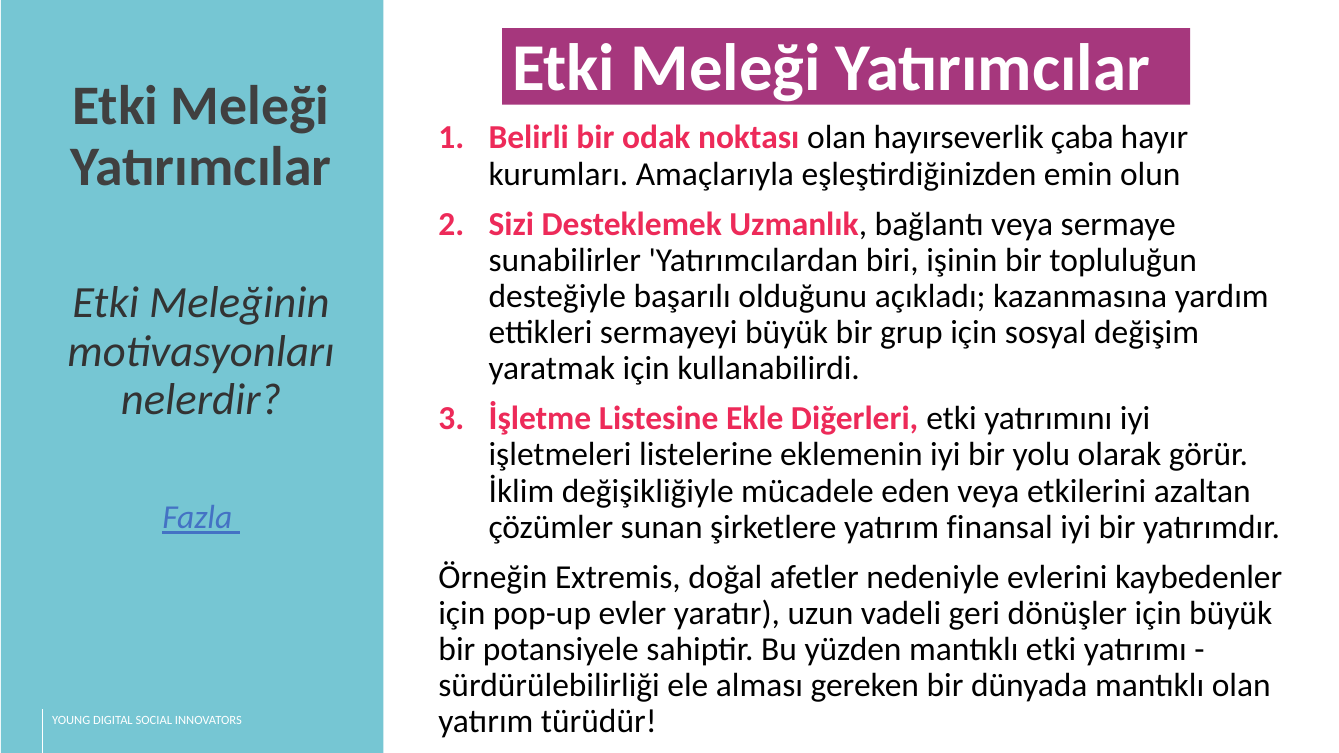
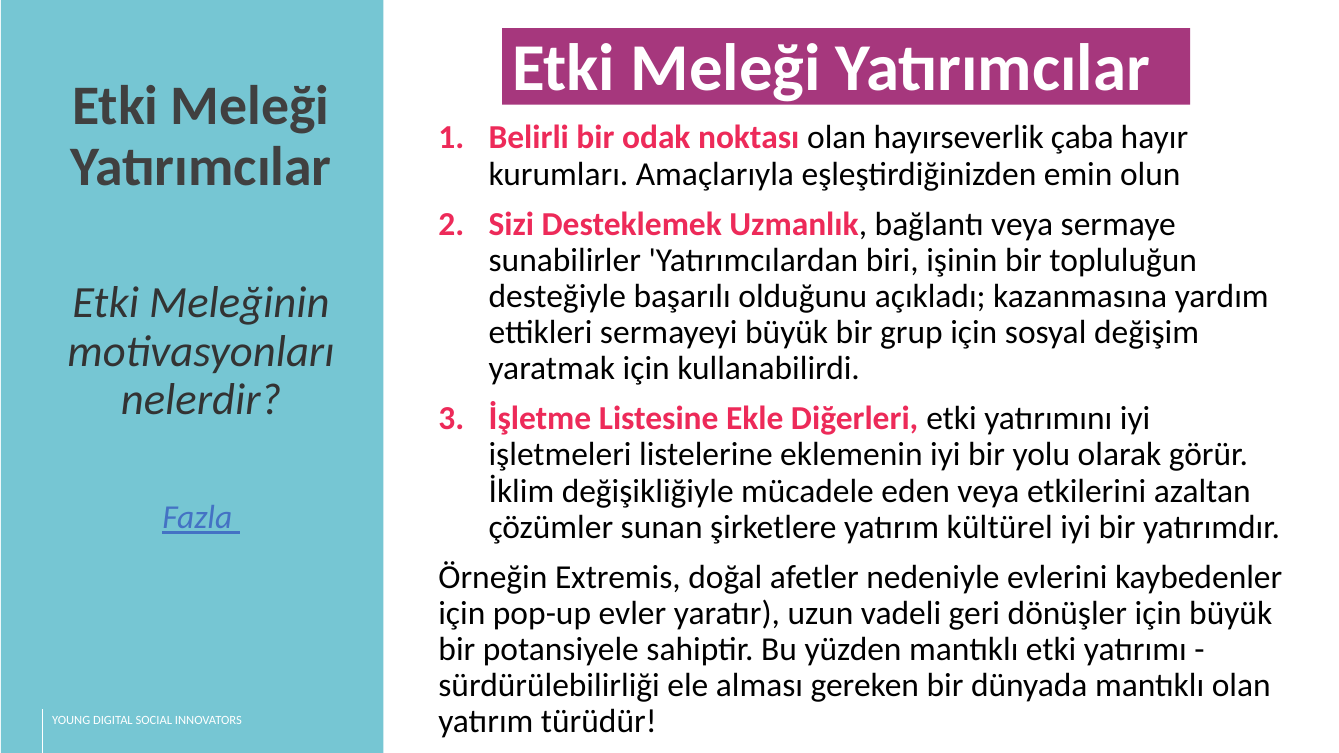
finansal: finansal -> kültürel
